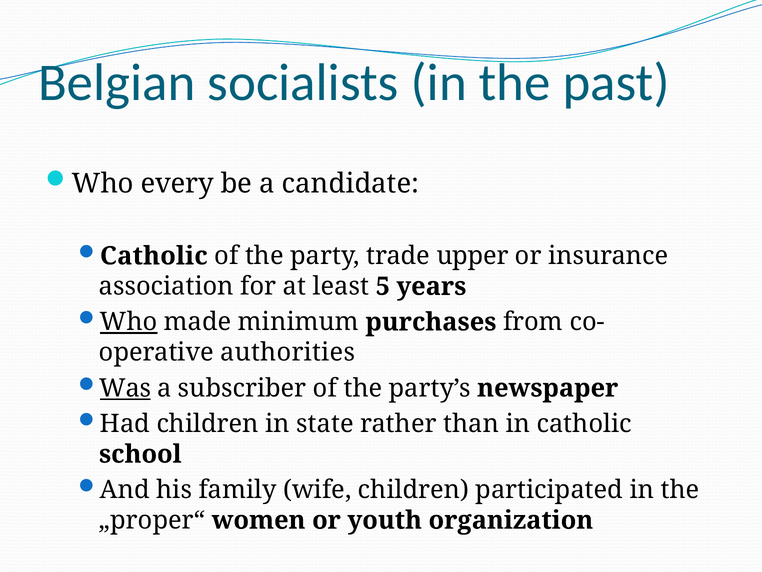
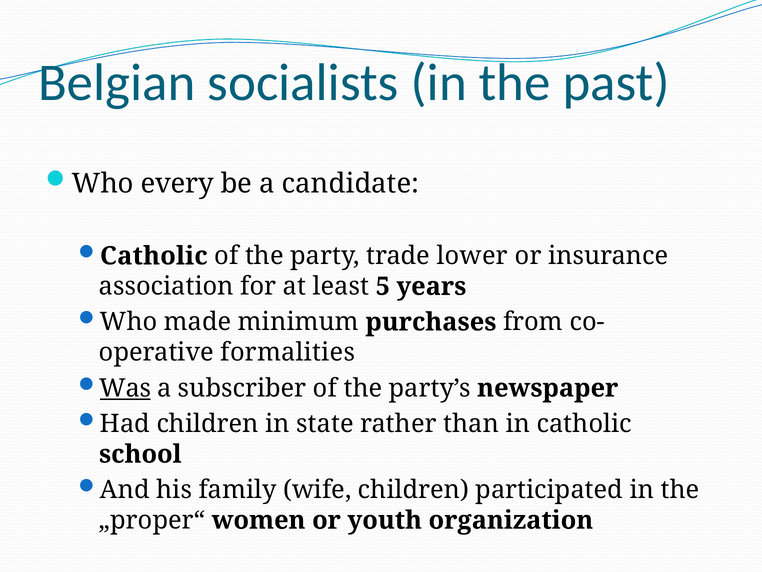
upper: upper -> lower
Who at (129, 322) underline: present -> none
authorities: authorities -> formalities
